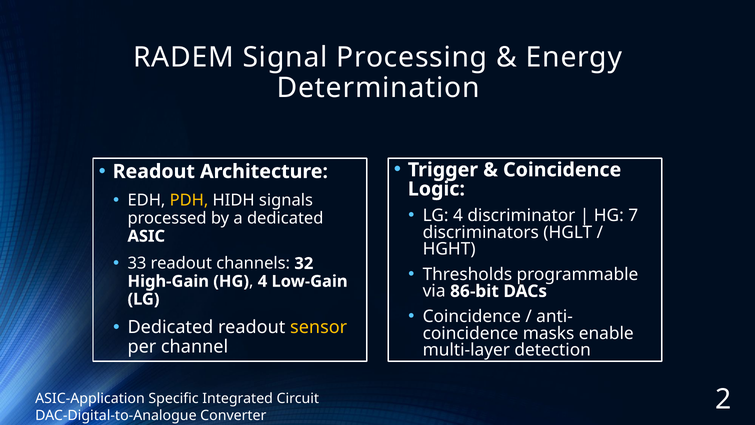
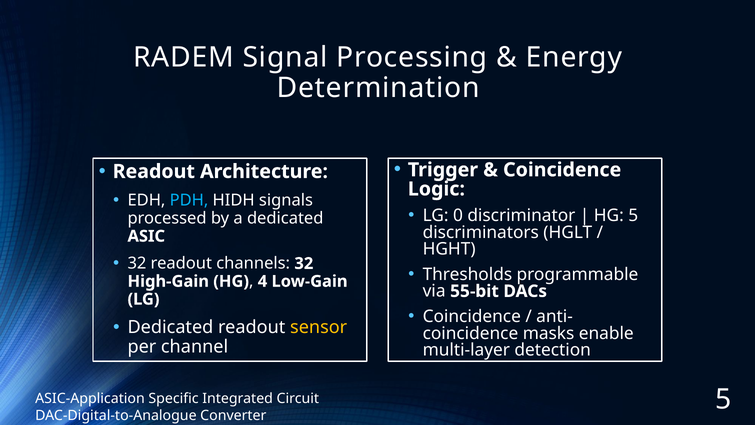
PDH colour: yellow -> light blue
LG 4: 4 -> 0
HG 7: 7 -> 5
33 at (137, 263): 33 -> 32
86-bit: 86-bit -> 55-bit
2 at (723, 399): 2 -> 5
